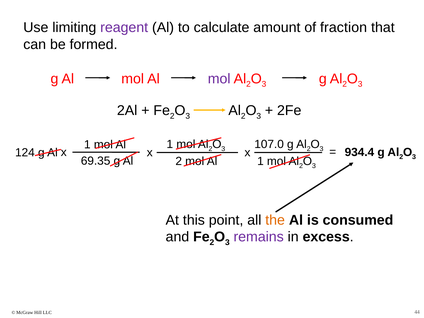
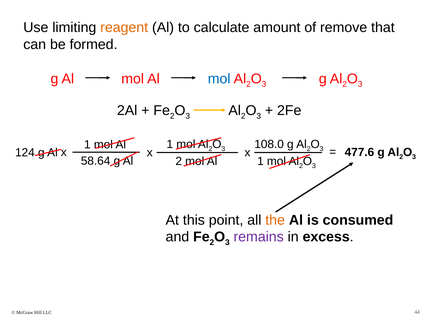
reagent colour: purple -> orange
fraction: fraction -> remove
mol at (219, 79) colour: purple -> blue
107.0: 107.0 -> 108.0
934.4: 934.4 -> 477.6
69.35: 69.35 -> 58.64
